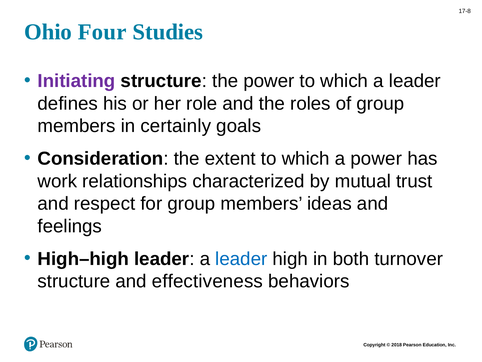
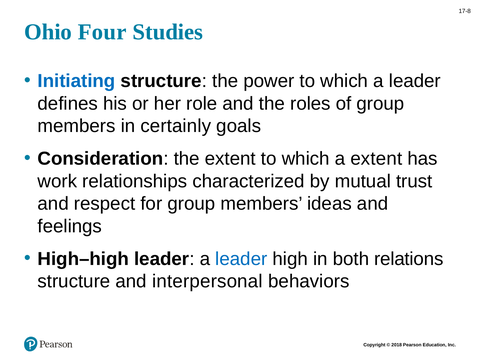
Initiating colour: purple -> blue
a power: power -> extent
turnover: turnover -> relations
effectiveness: effectiveness -> interpersonal
